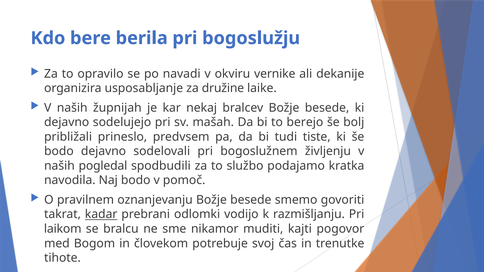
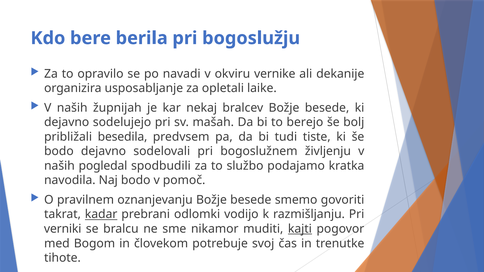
družine: družine -> opletali
prineslo: prineslo -> besedila
laikom: laikom -> verniki
kajti underline: none -> present
